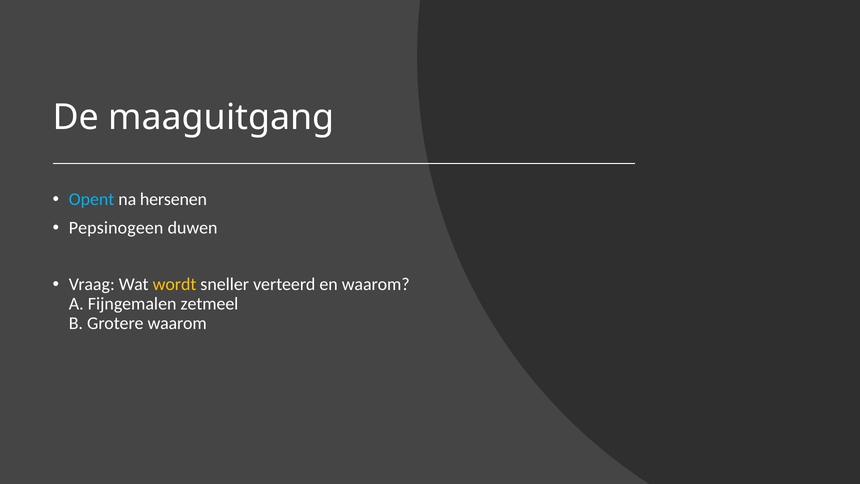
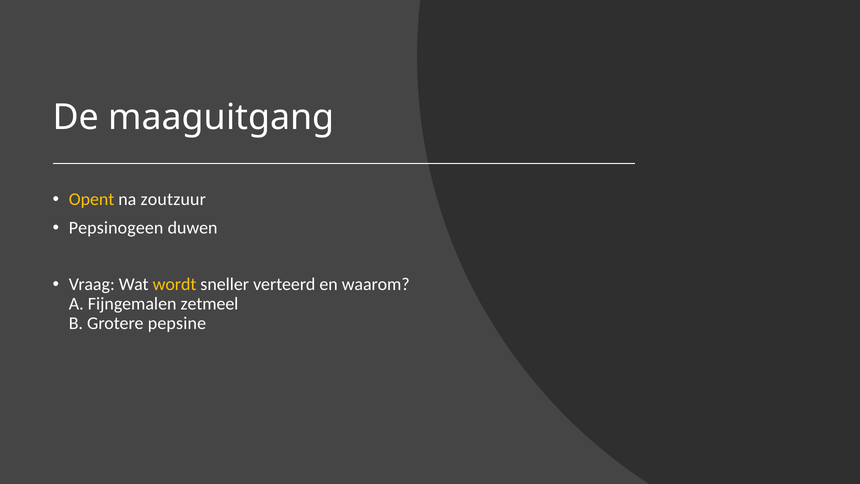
Opent colour: light blue -> yellow
hersenen: hersenen -> zoutzuur
Grotere waarom: waarom -> pepsine
